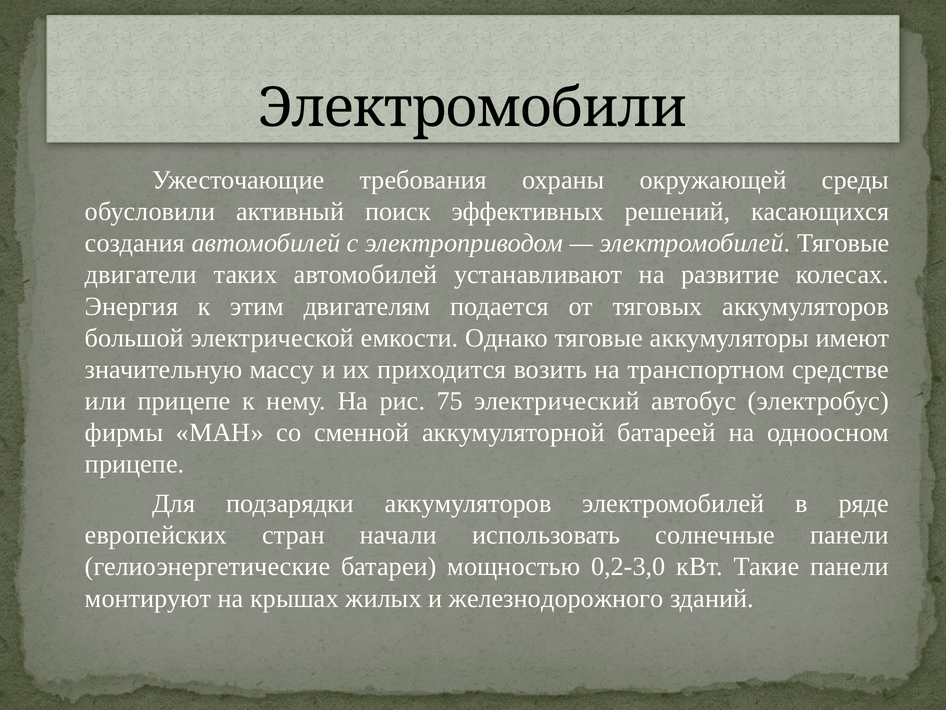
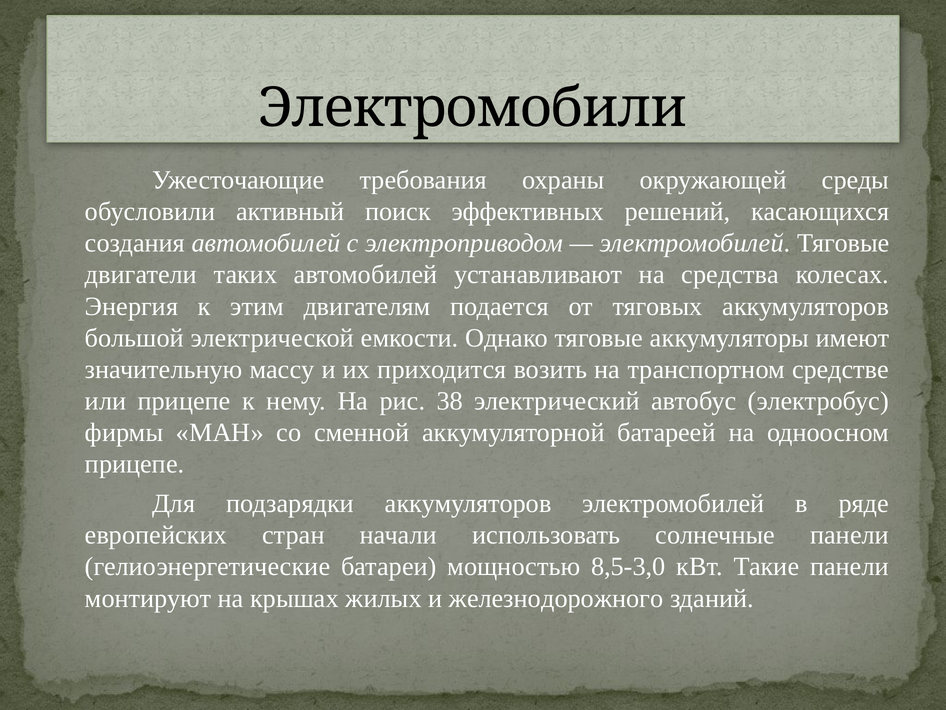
развитие: развитие -> средства
75: 75 -> 38
0,2-3,0: 0,2-3,0 -> 8,5-3,0
